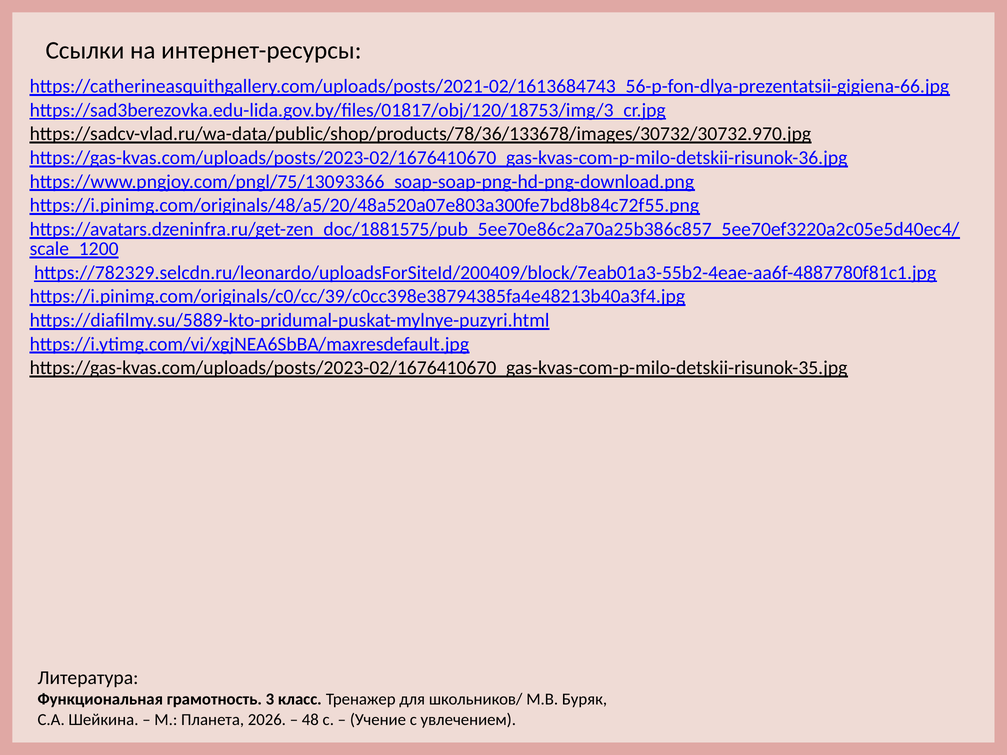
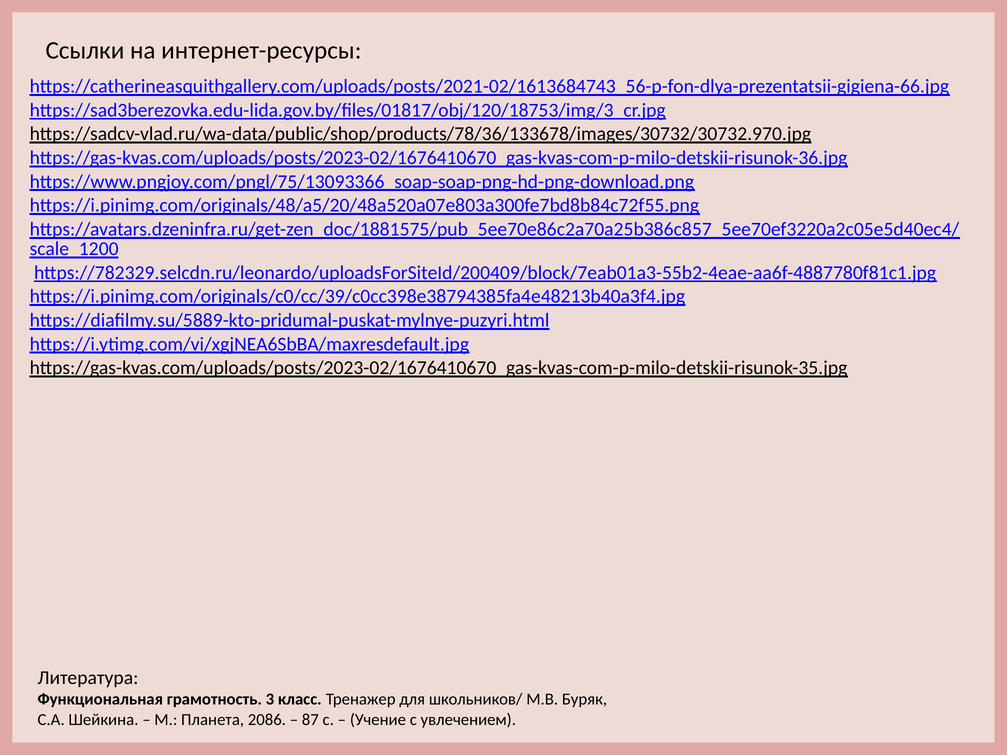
2026: 2026 -> 2086
48: 48 -> 87
